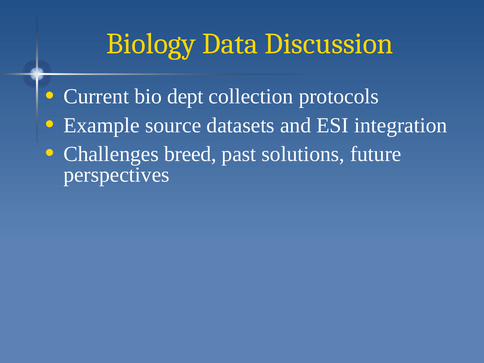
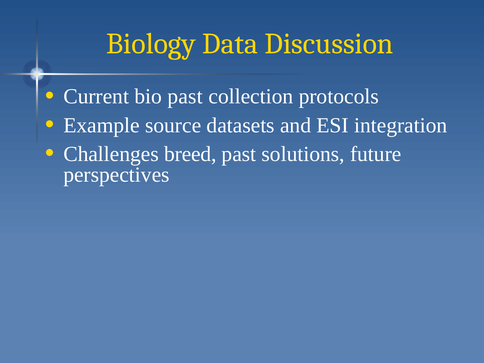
bio dept: dept -> past
